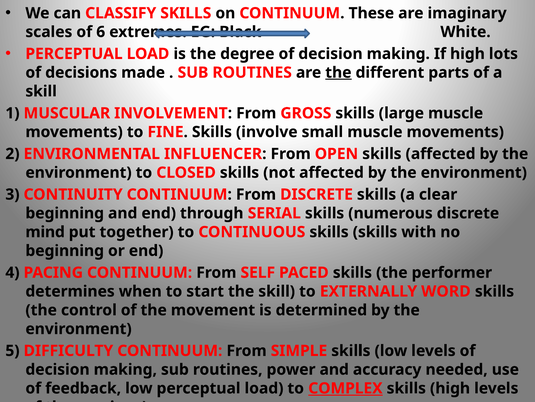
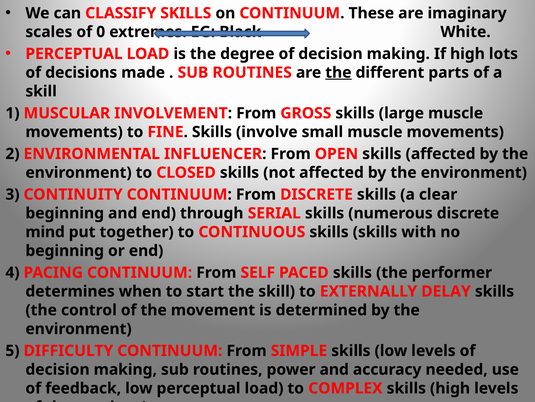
of 6: 6 -> 0
WORD: WORD -> DELAY
COMPLEX underline: present -> none
